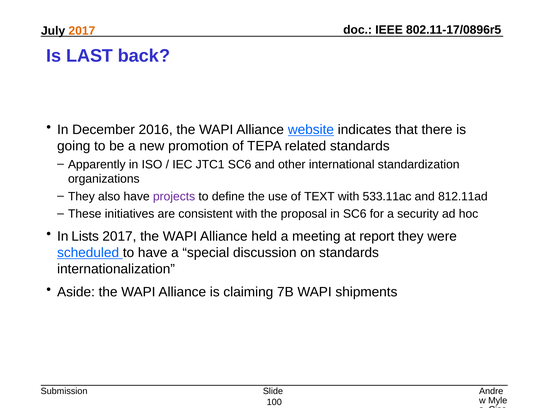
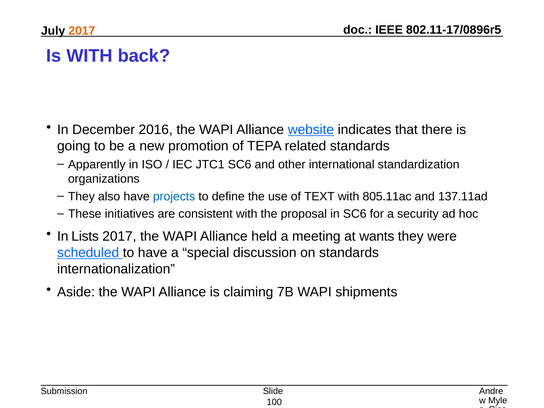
Is LAST: LAST -> WITH
projects colour: purple -> blue
533.11ac: 533.11ac -> 805.11ac
812.11ad: 812.11ad -> 137.11ad
report: report -> wants
